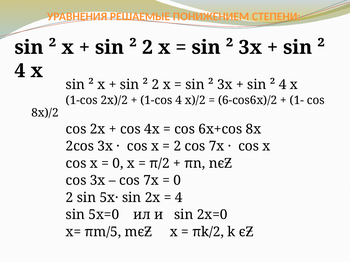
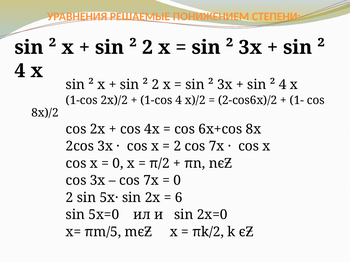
6-cos6x)/2: 6-cos6x)/2 -> 2-cos6x)/2
4 at (179, 198): 4 -> 6
